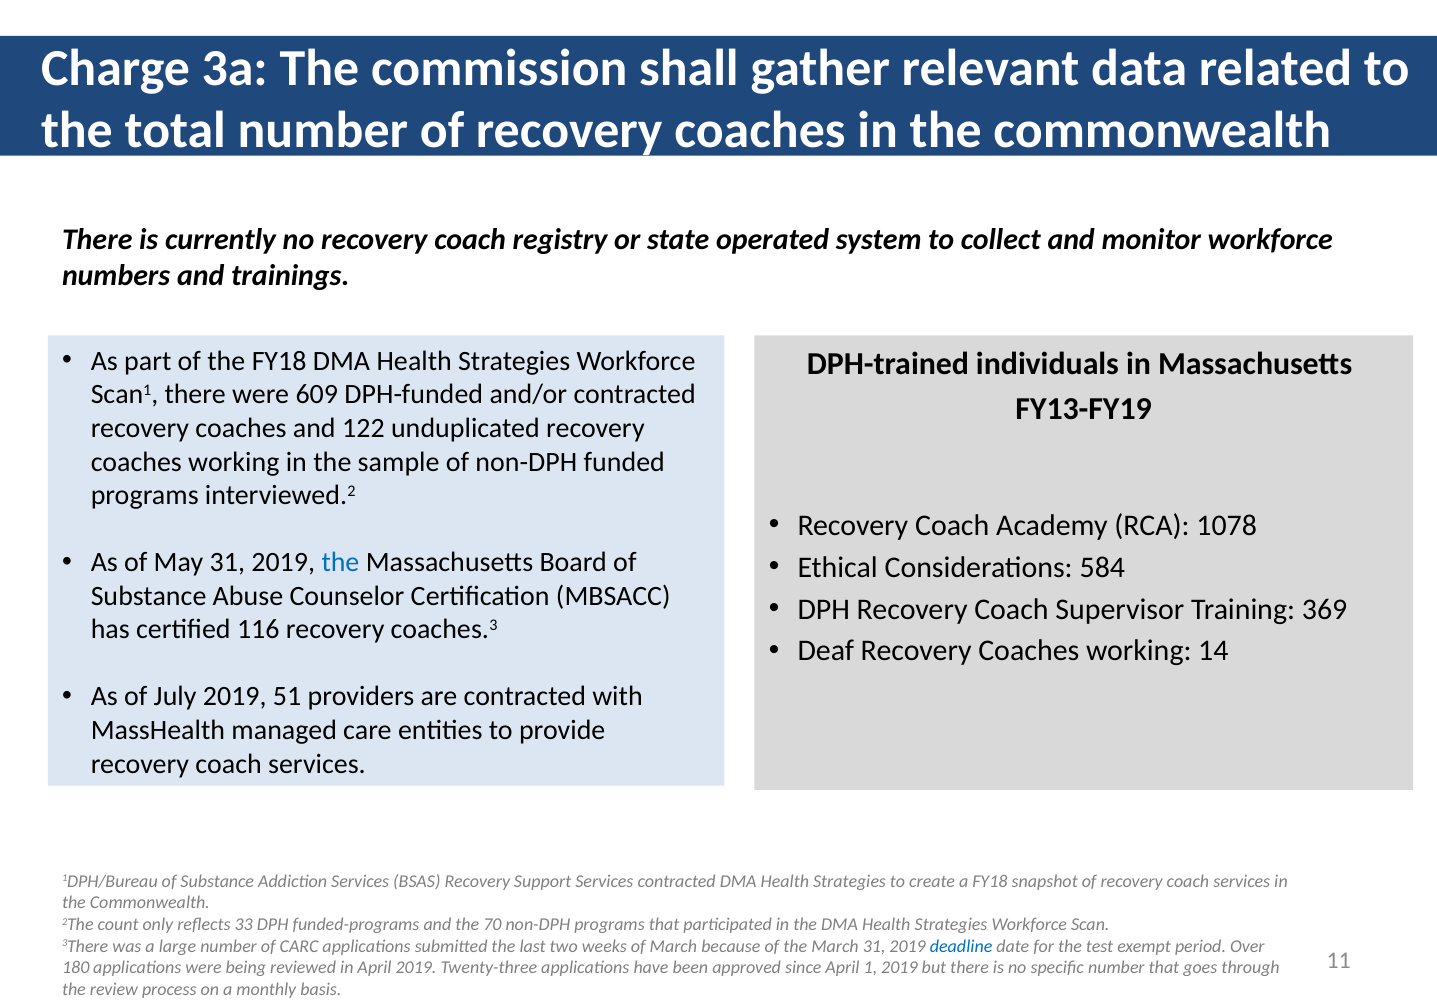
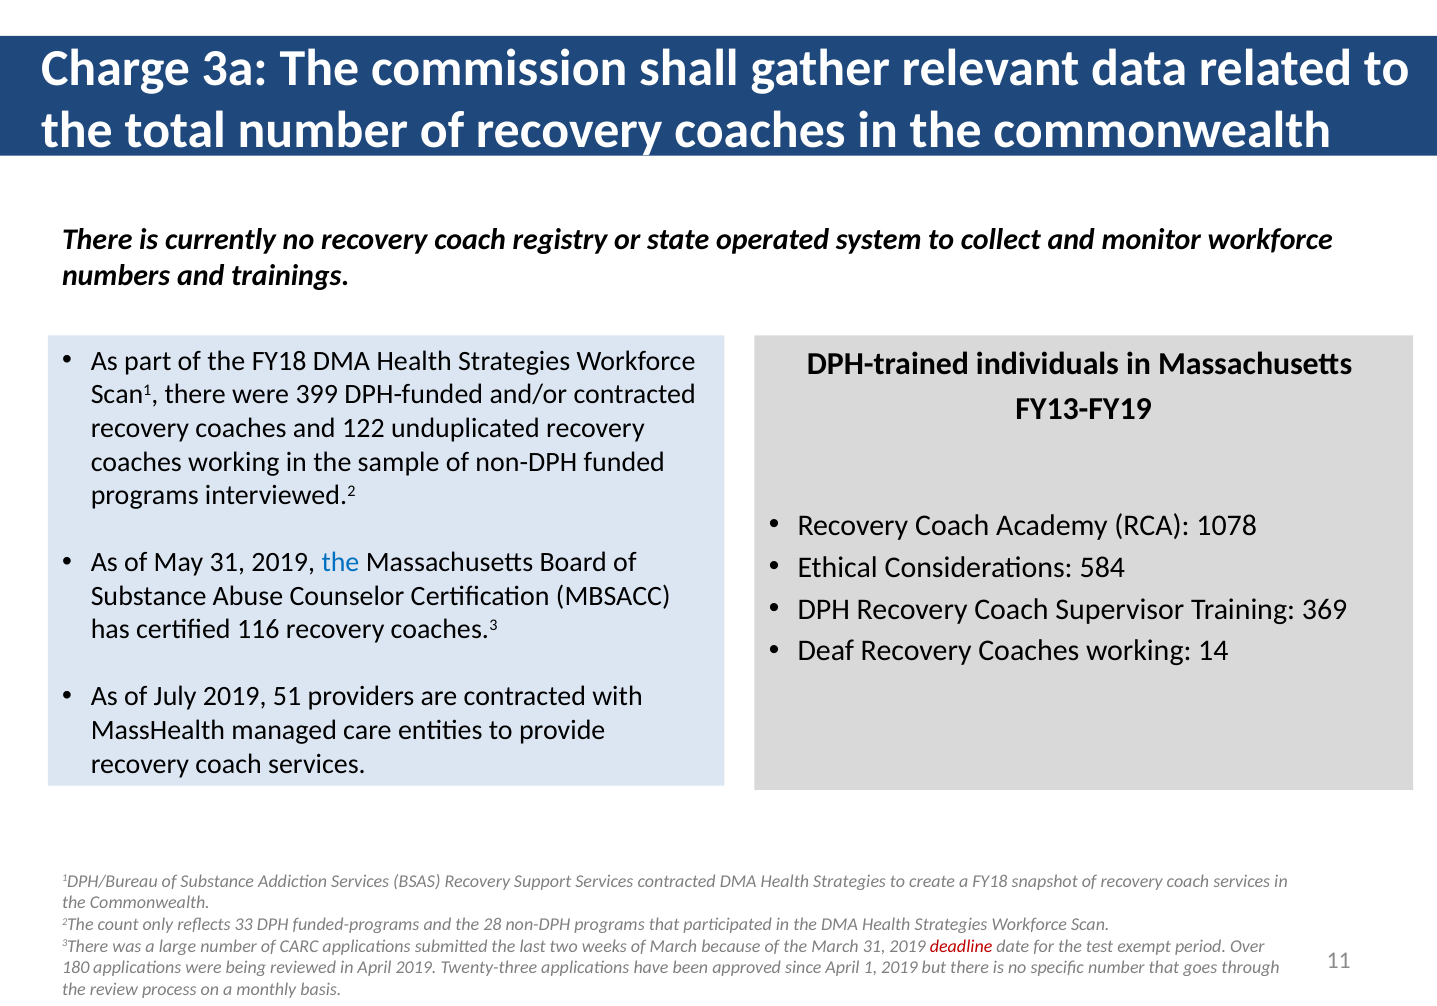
609: 609 -> 399
70: 70 -> 28
deadline colour: blue -> red
